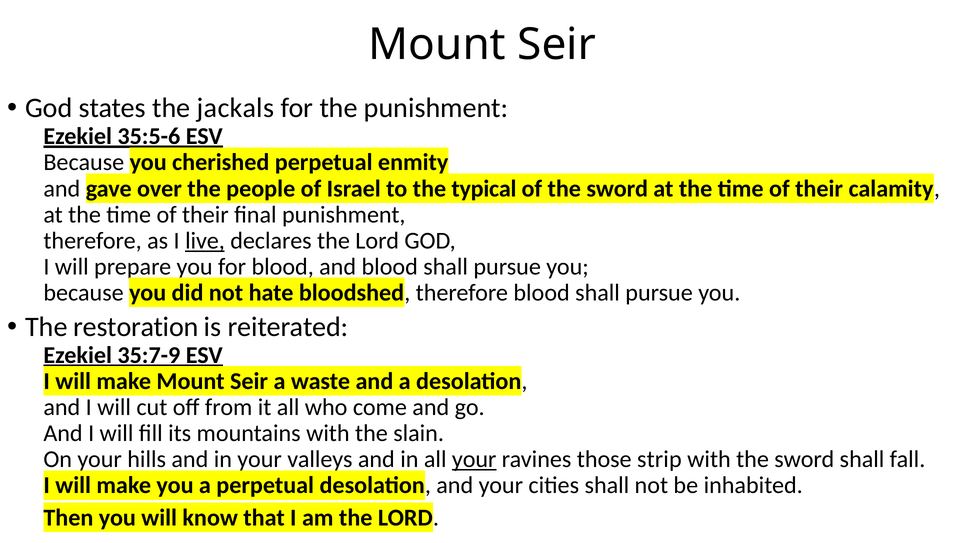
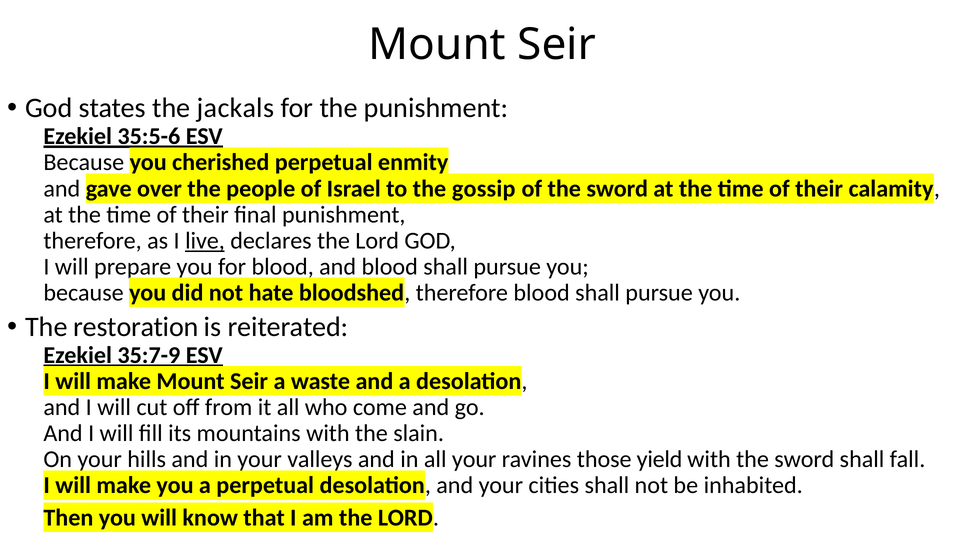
typical: typical -> gossip
your at (474, 459) underline: present -> none
strip: strip -> yield
